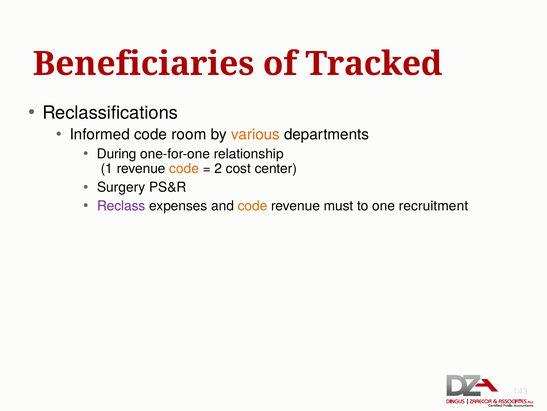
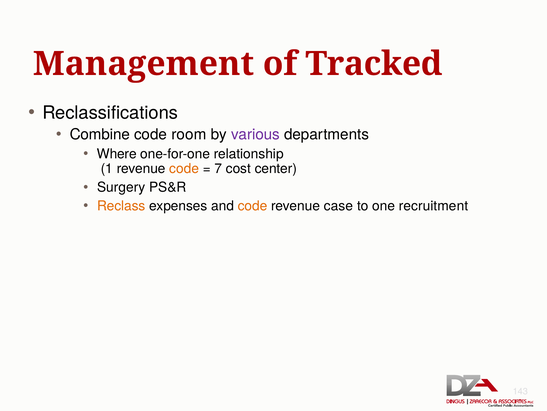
Beneficiaries: Beneficiaries -> Management
Informed: Informed -> Combine
various colour: orange -> purple
During: During -> Where
2: 2 -> 7
Reclass colour: purple -> orange
must: must -> case
